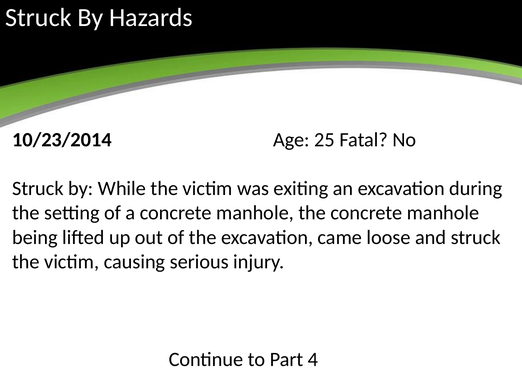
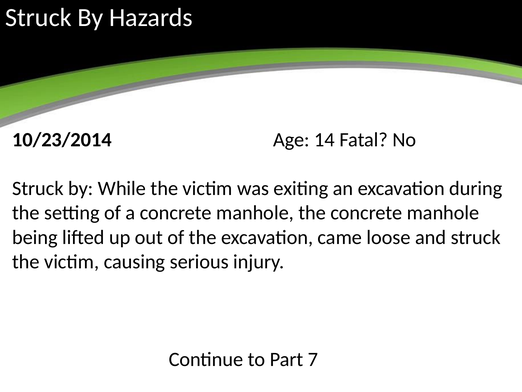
25: 25 -> 14
4: 4 -> 7
